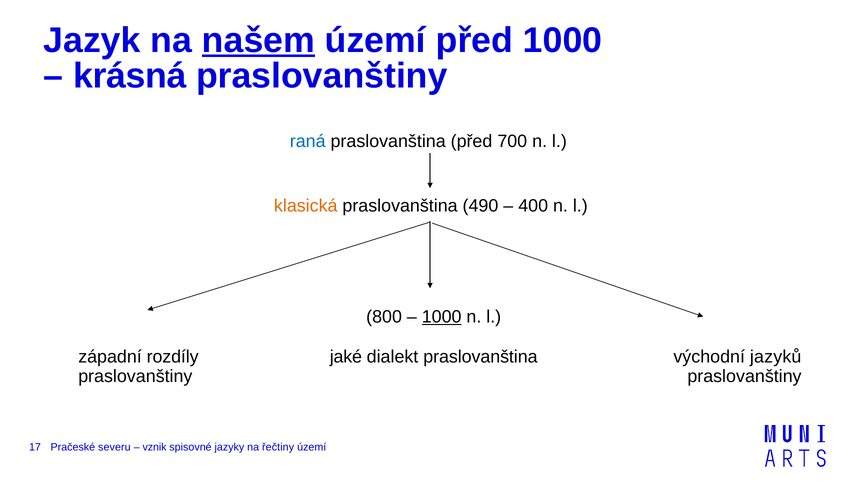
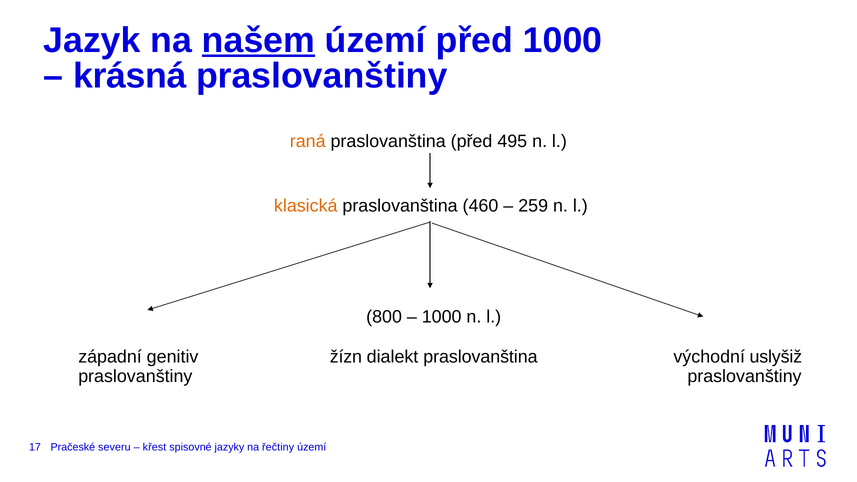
raná colour: blue -> orange
700: 700 -> 495
490: 490 -> 460
400: 400 -> 259
1000 at (442, 317) underline: present -> none
rozdíly: rozdíly -> genitiv
jaké: jaké -> žízn
jazyků: jazyků -> uslyšiž
vznik: vznik -> křest
